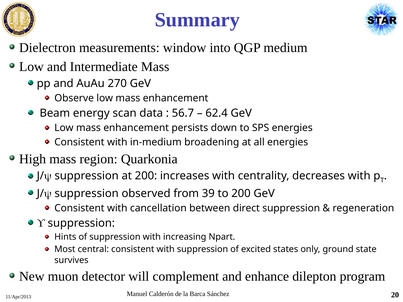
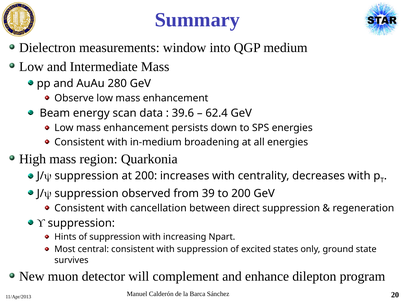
270: 270 -> 280
56.7: 56.7 -> 39.6
